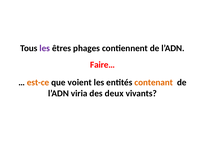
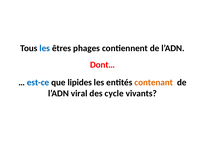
les at (45, 48) colour: purple -> blue
Faire…: Faire… -> Dont…
est-ce colour: orange -> blue
voient: voient -> lipides
viria: viria -> viral
deux: deux -> cycle
